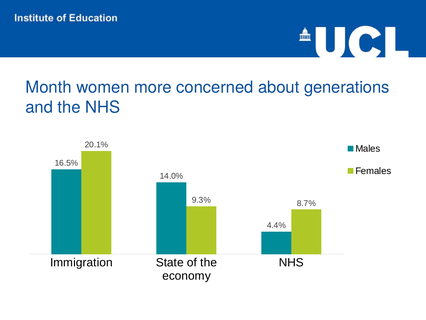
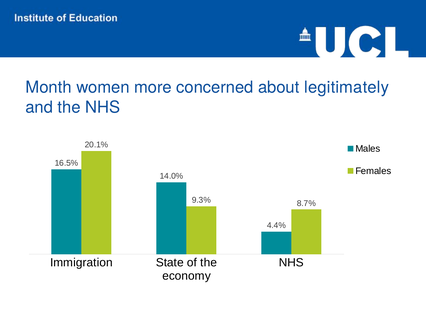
generations: generations -> legitimately
